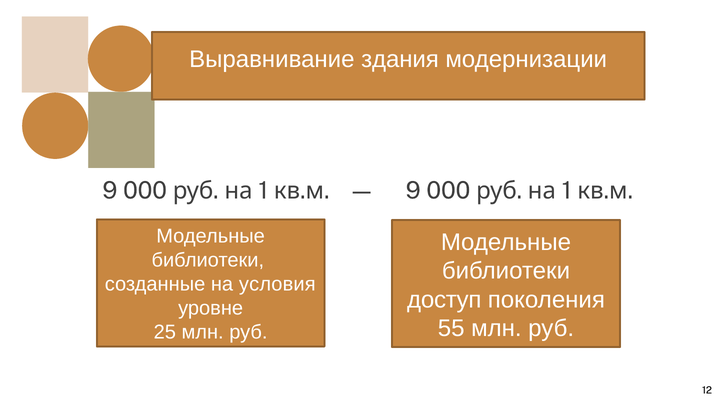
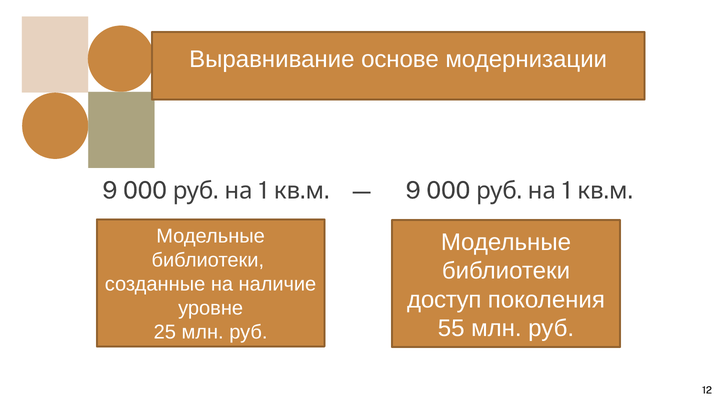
здания: здания -> основе
условия: условия -> наличие
